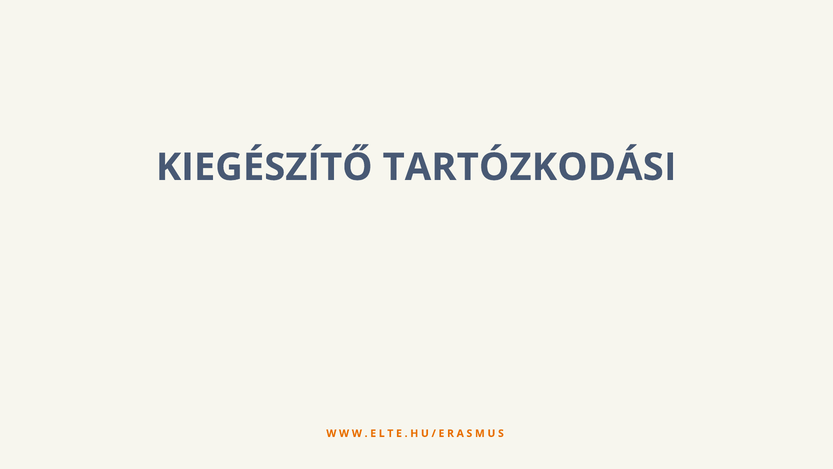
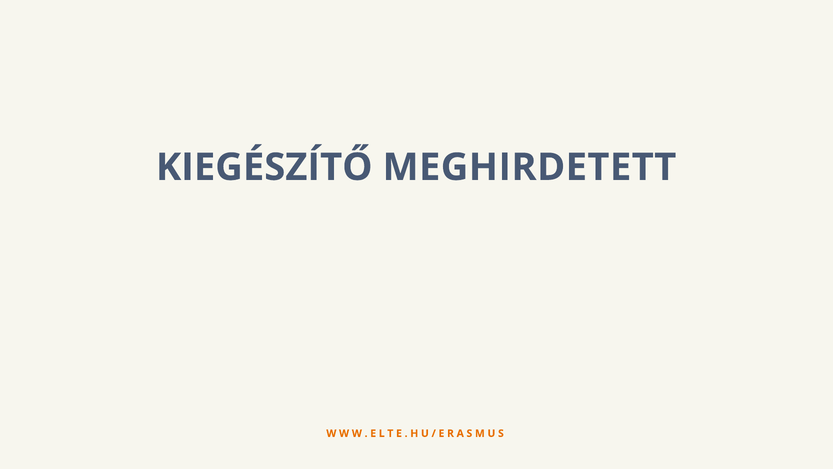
TARTÓZKODÁSI: TARTÓZKODÁSI -> MEGHIRDETETT
